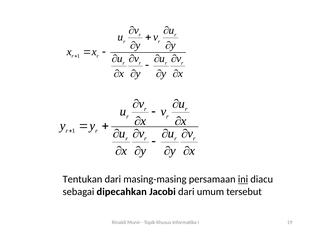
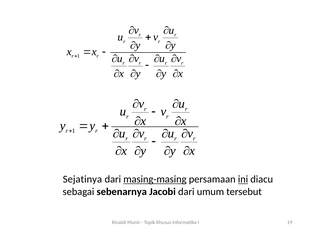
Tentukan: Tentukan -> Sejatinya
masing-masing underline: none -> present
dipecahkan: dipecahkan -> sebenarnya
